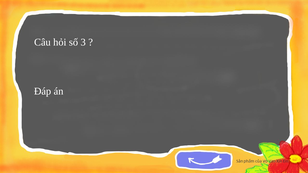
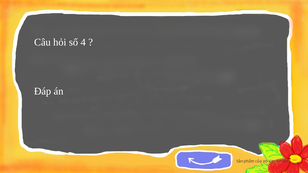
3: 3 -> 4
